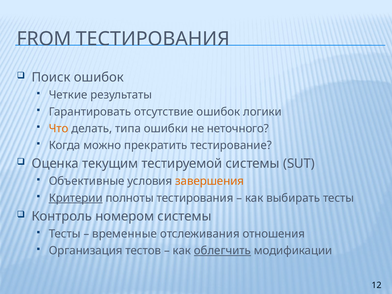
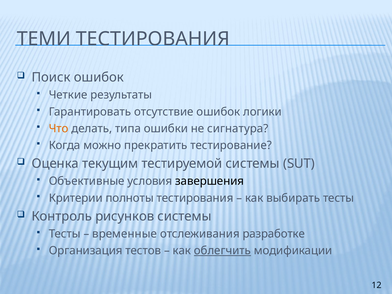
FROM: FROM -> ТЕМИ
неточного: неточного -> сигнатура
завершения colour: orange -> black
Критерии underline: present -> none
номером: номером -> рисунков
отношения: отношения -> разработке
